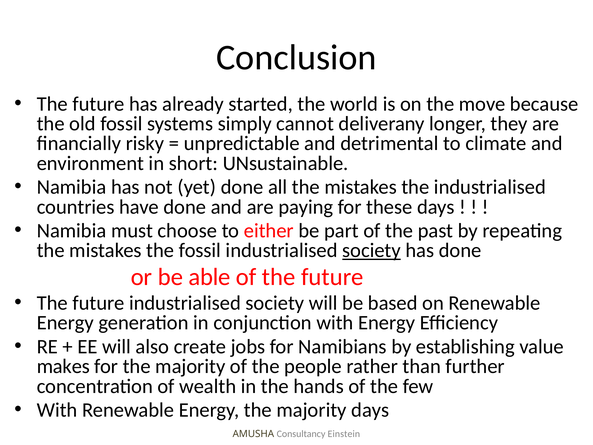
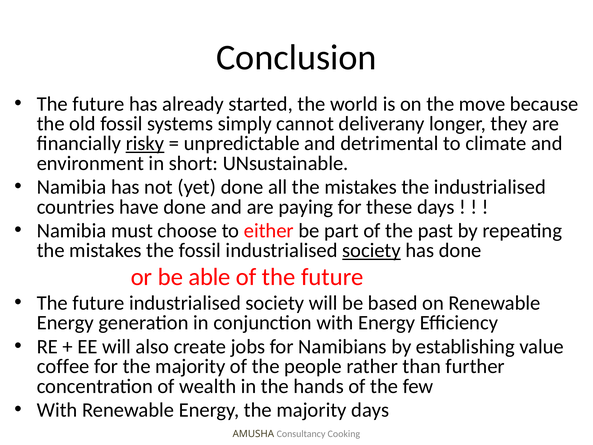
risky underline: none -> present
makes: makes -> coffee
Einstein: Einstein -> Cooking
